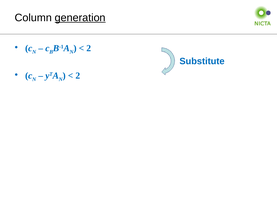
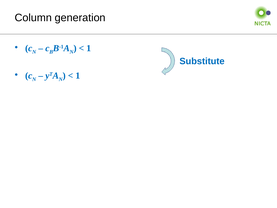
generation underline: present -> none
2 at (89, 48): 2 -> 1
2 at (78, 76): 2 -> 1
